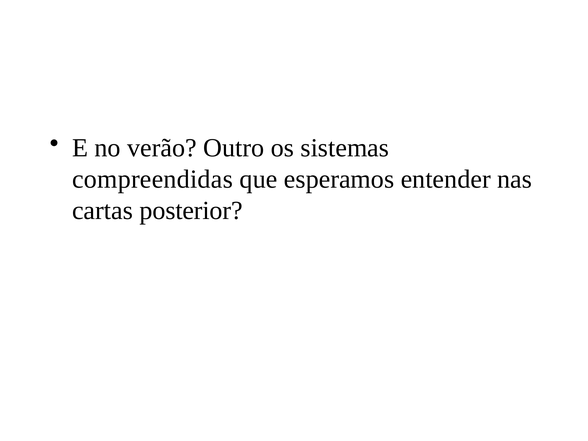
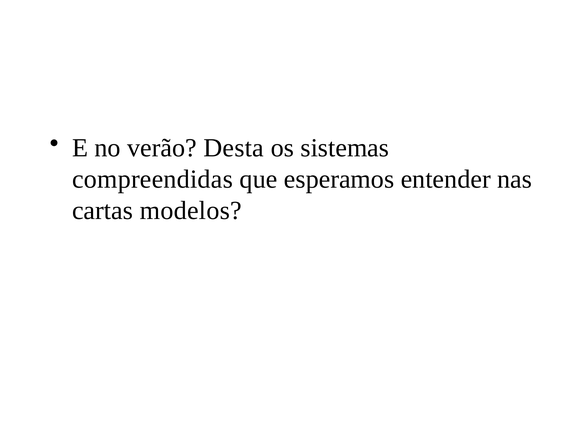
Outro: Outro -> Desta
posterior: posterior -> modelos
